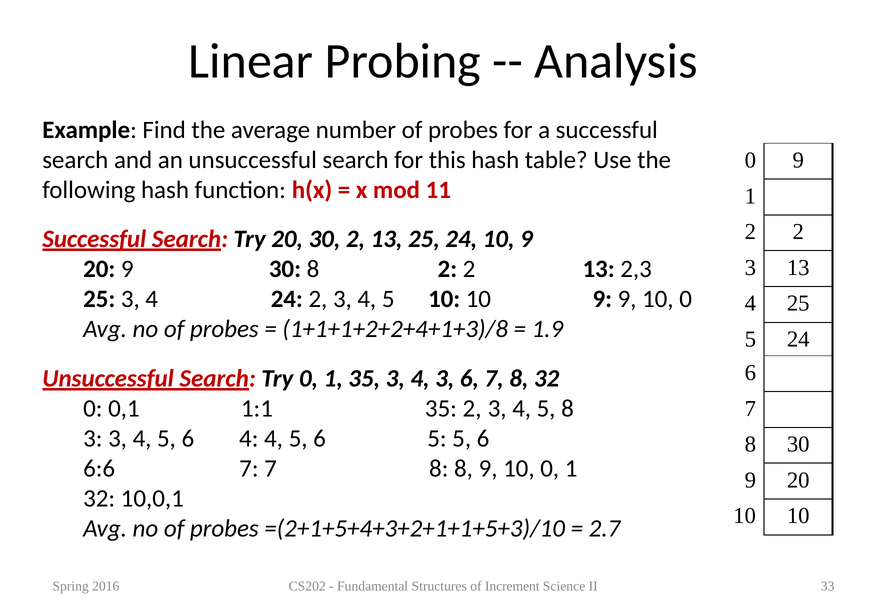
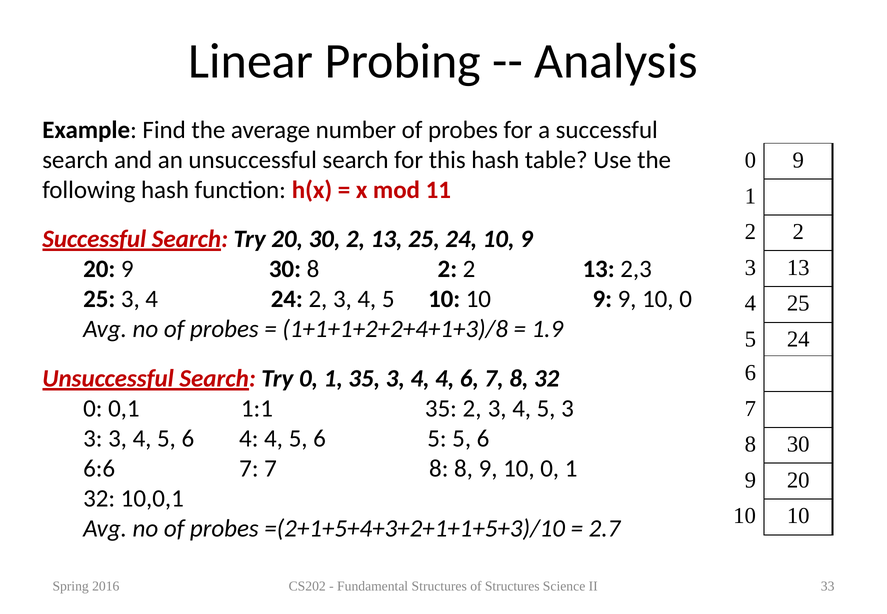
3 4 3: 3 -> 4
5 8: 8 -> 3
of Increment: Increment -> Structures
